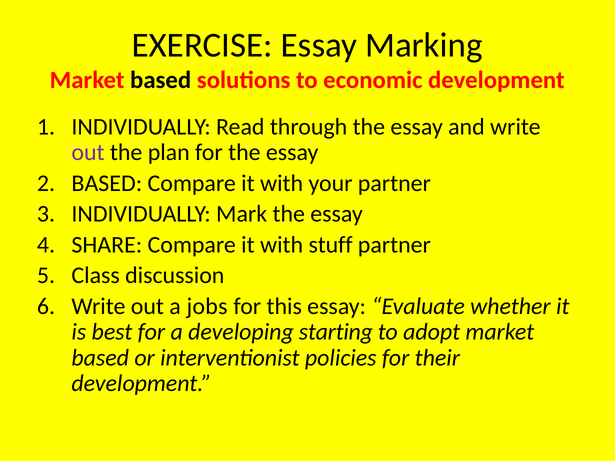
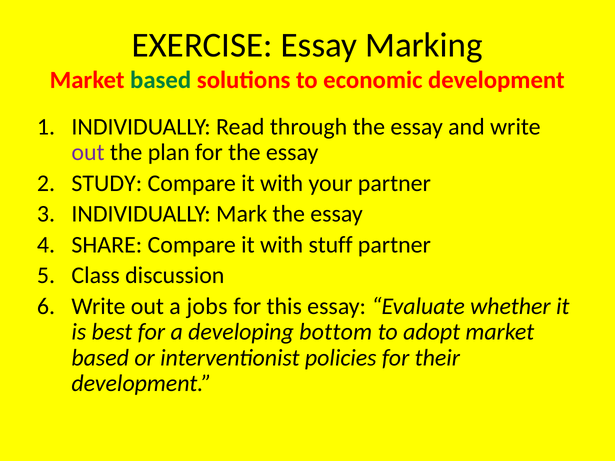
based at (161, 80) colour: black -> green
BASED at (107, 183): BASED -> STUDY
starting: starting -> bottom
